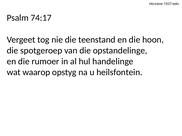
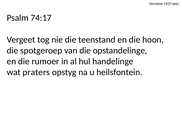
waarop: waarop -> praters
